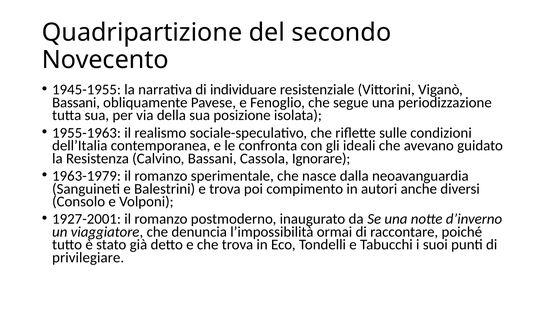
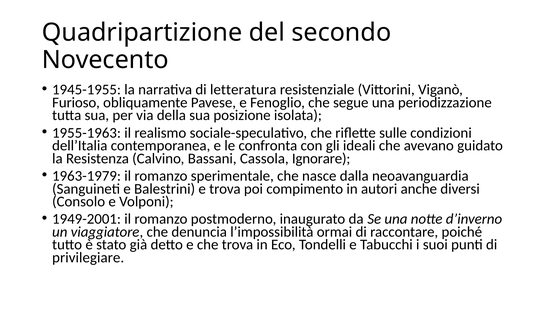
individuare: individuare -> letteratura
Bassani at (76, 102): Bassani -> Furioso
1927-2001: 1927-2001 -> 1949-2001
